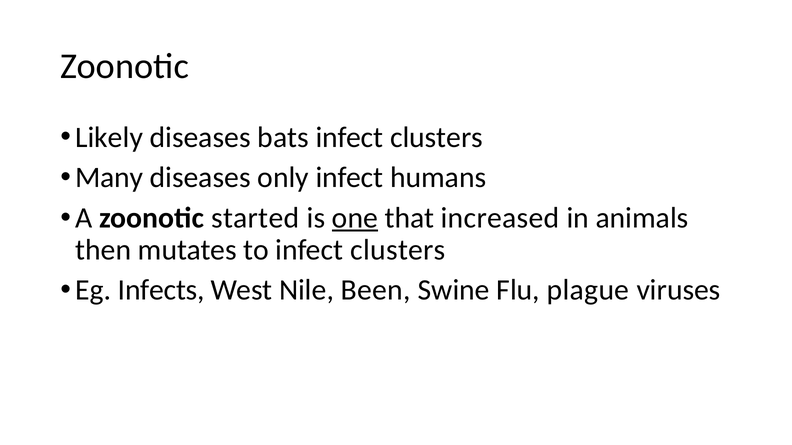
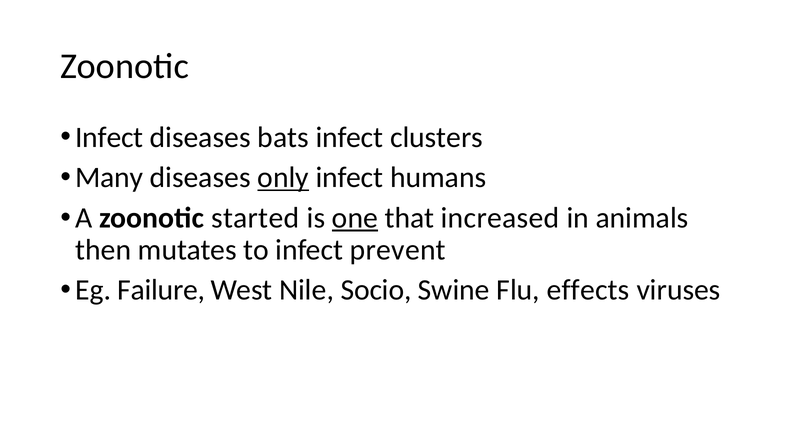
Likely at (109, 137): Likely -> Infect
only underline: none -> present
to infect clusters: clusters -> prevent
Infects: Infects -> Failure
Been: Been -> Socio
plague: plague -> effects
